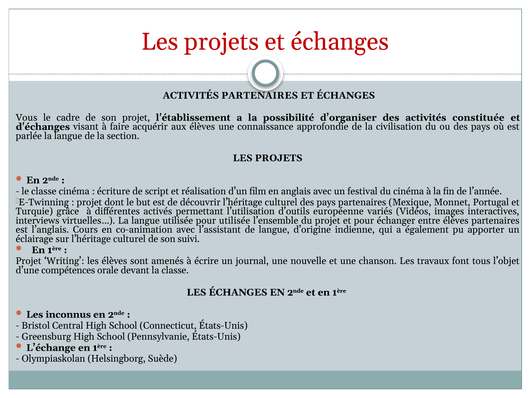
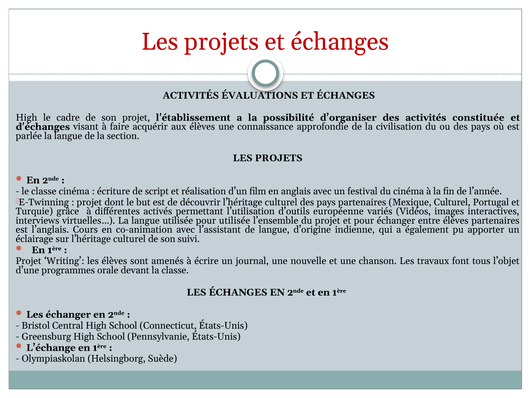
ACTIVITÉS PARTENAIRES: PARTENAIRES -> ÉVALUATIONS
Vous at (27, 118): Vous -> High
Mexique Monnet: Monnet -> Culturel
compétences: compétences -> programmes
Les inconnus: inconnus -> échanger
